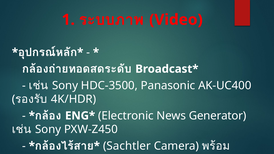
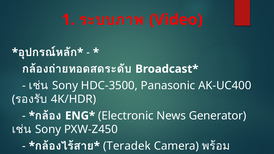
Sachtler: Sachtler -> Teradek
